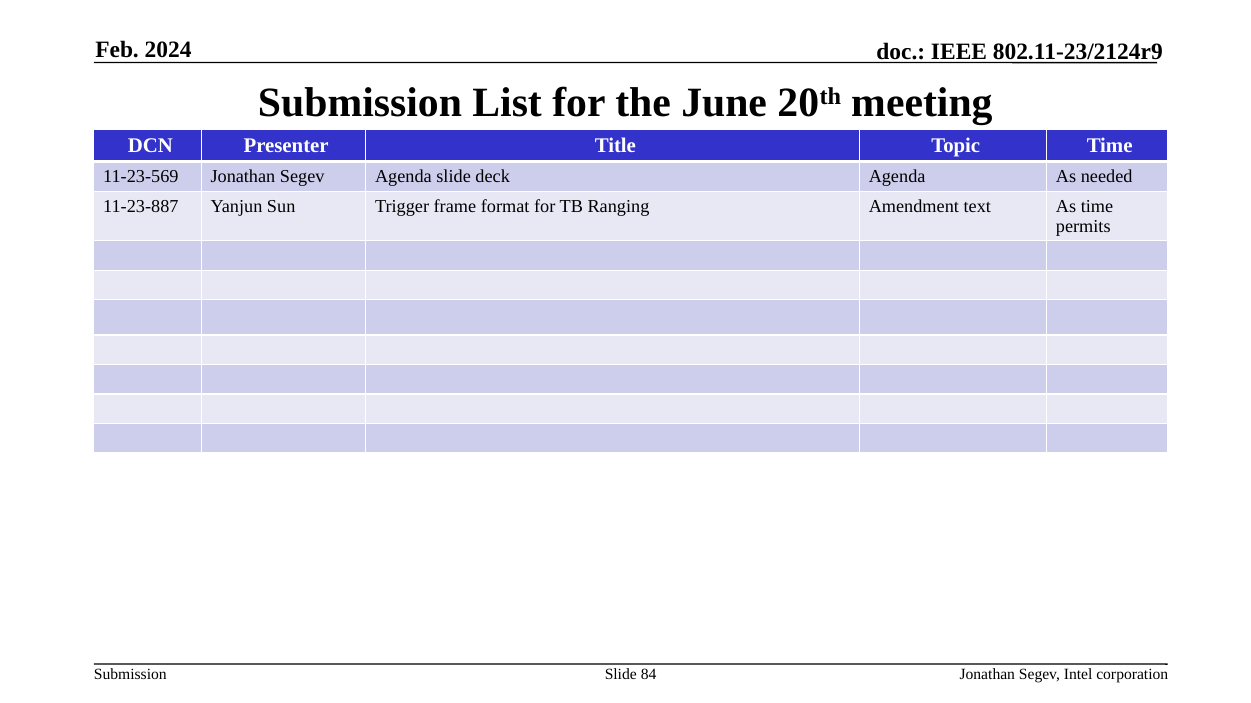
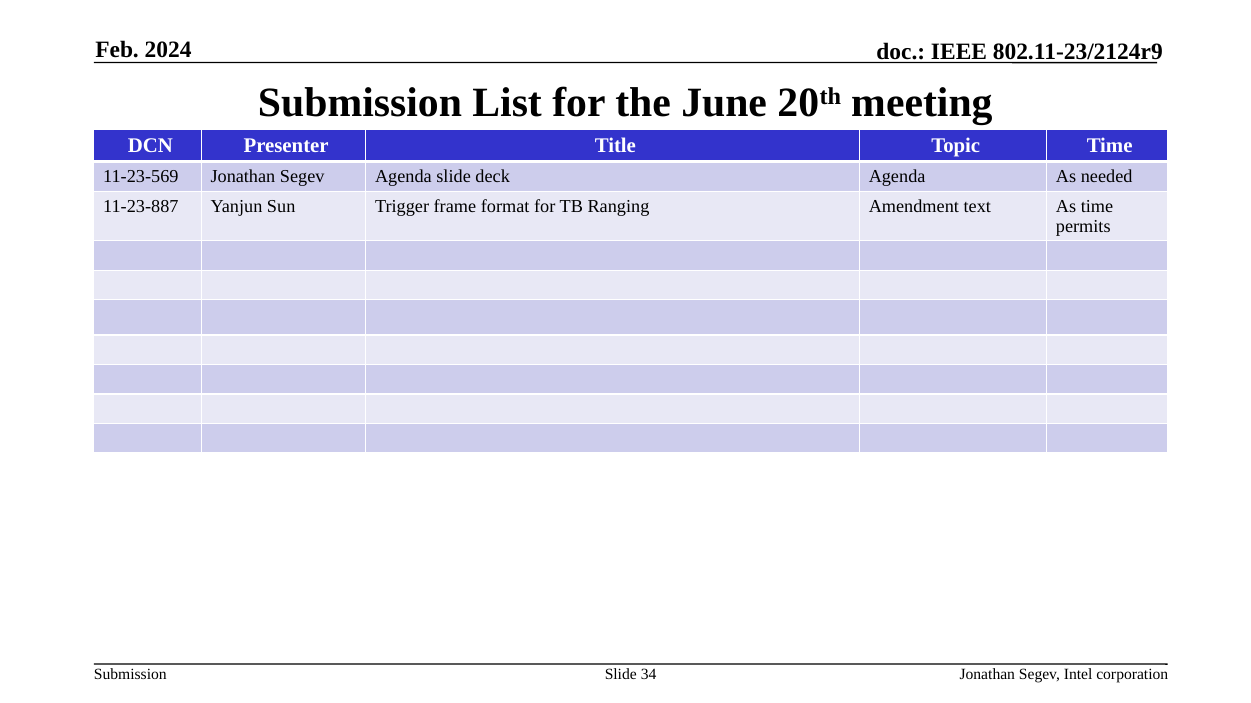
84: 84 -> 34
